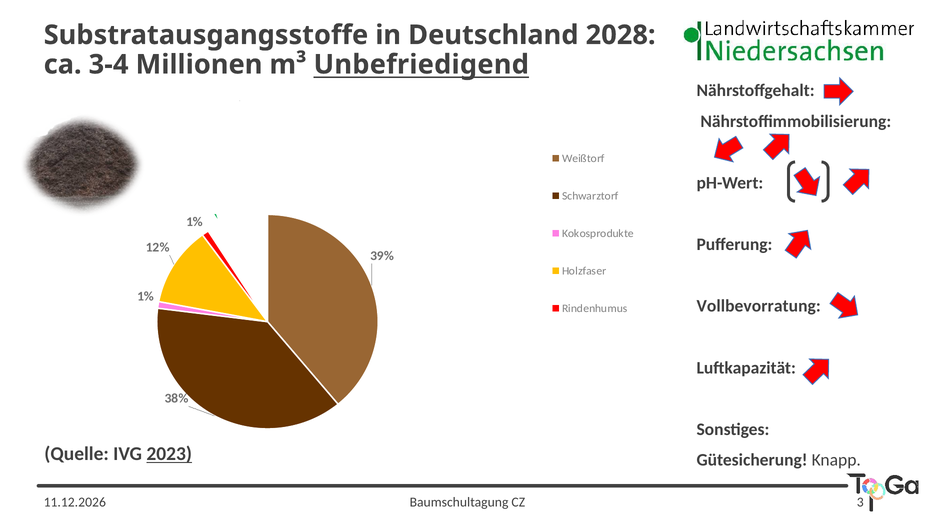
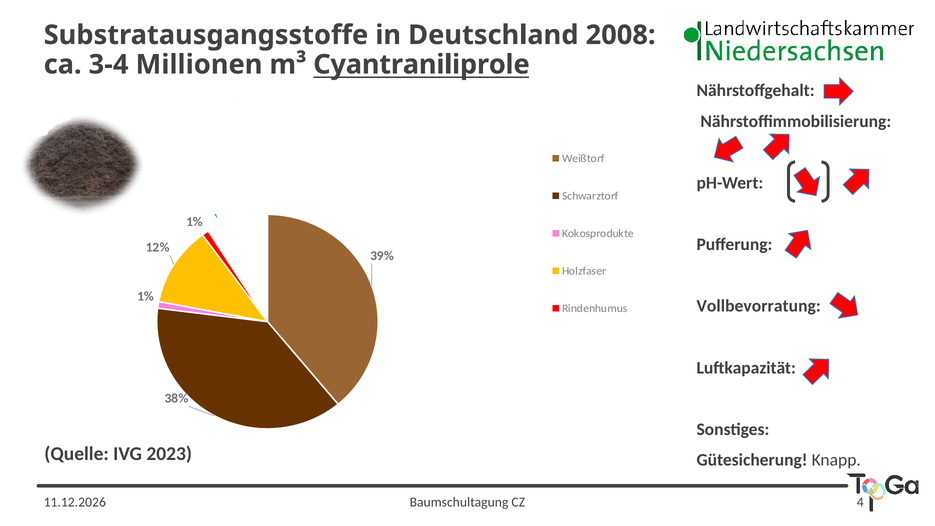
2028: 2028 -> 2008
Unbefriedigend: Unbefriedigend -> Cyantraniliprole
2023 underline: present -> none
3: 3 -> 4
